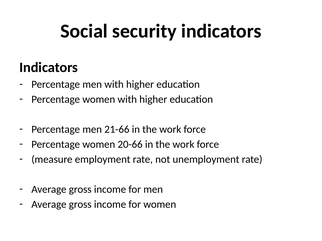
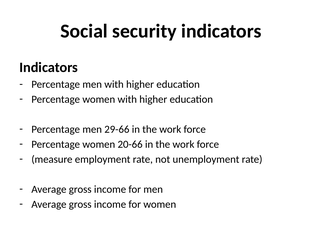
21-66: 21-66 -> 29-66
